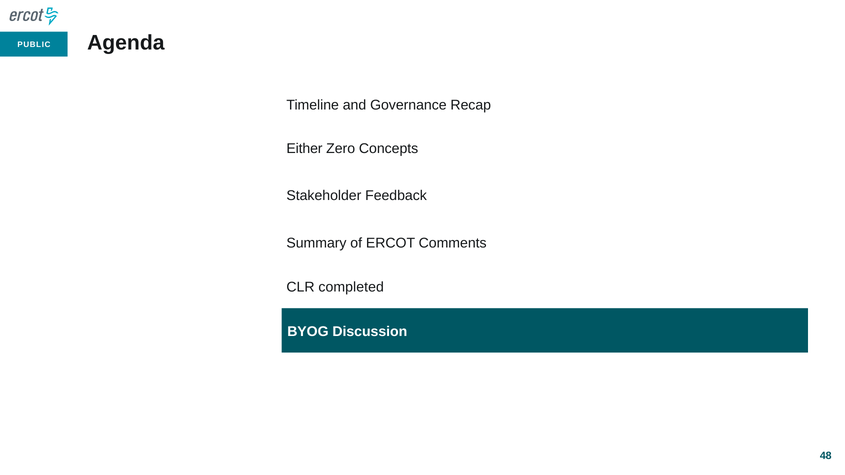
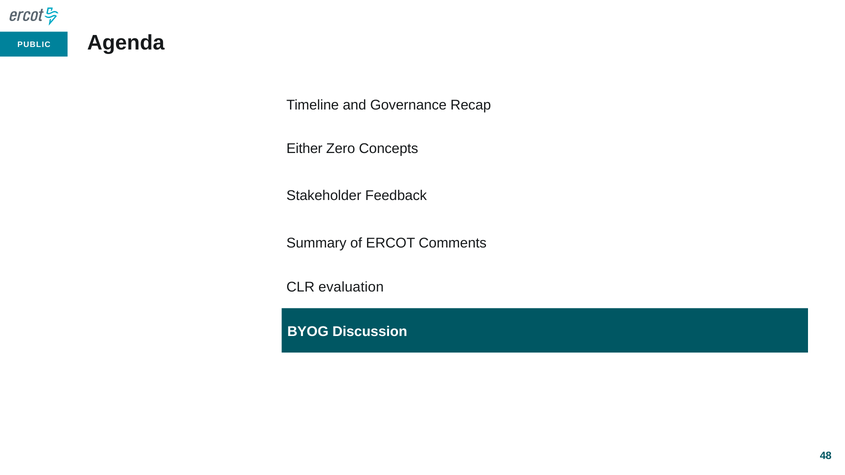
completed: completed -> evaluation
